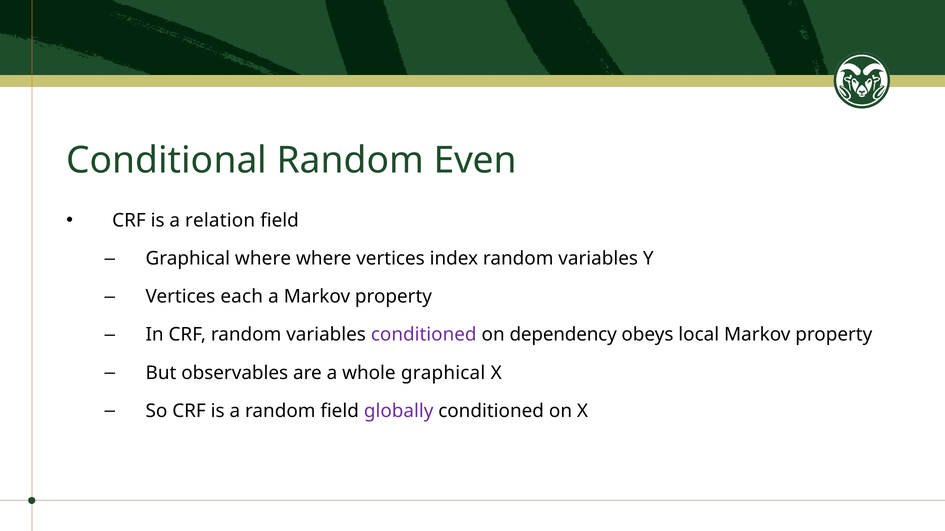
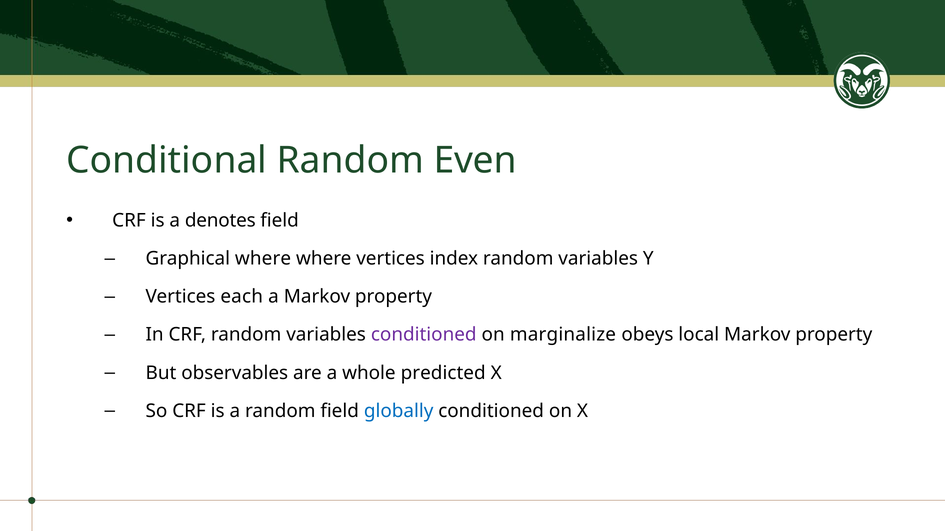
relation: relation -> denotes
dependency: dependency -> marginalize
whole graphical: graphical -> predicted
globally colour: purple -> blue
